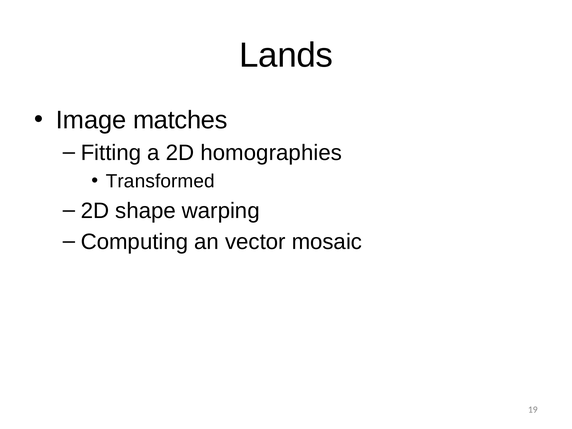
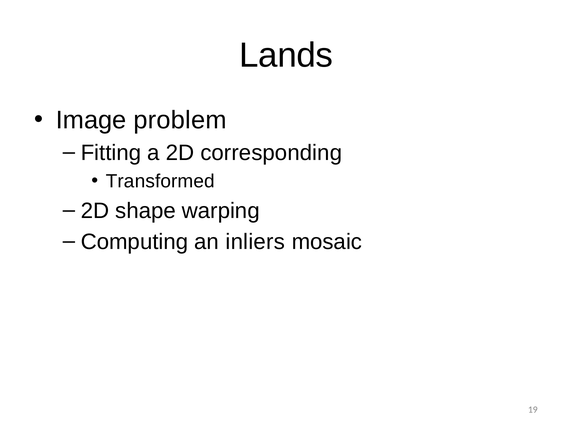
matches: matches -> problem
homographies: homographies -> corresponding
vector: vector -> inliers
